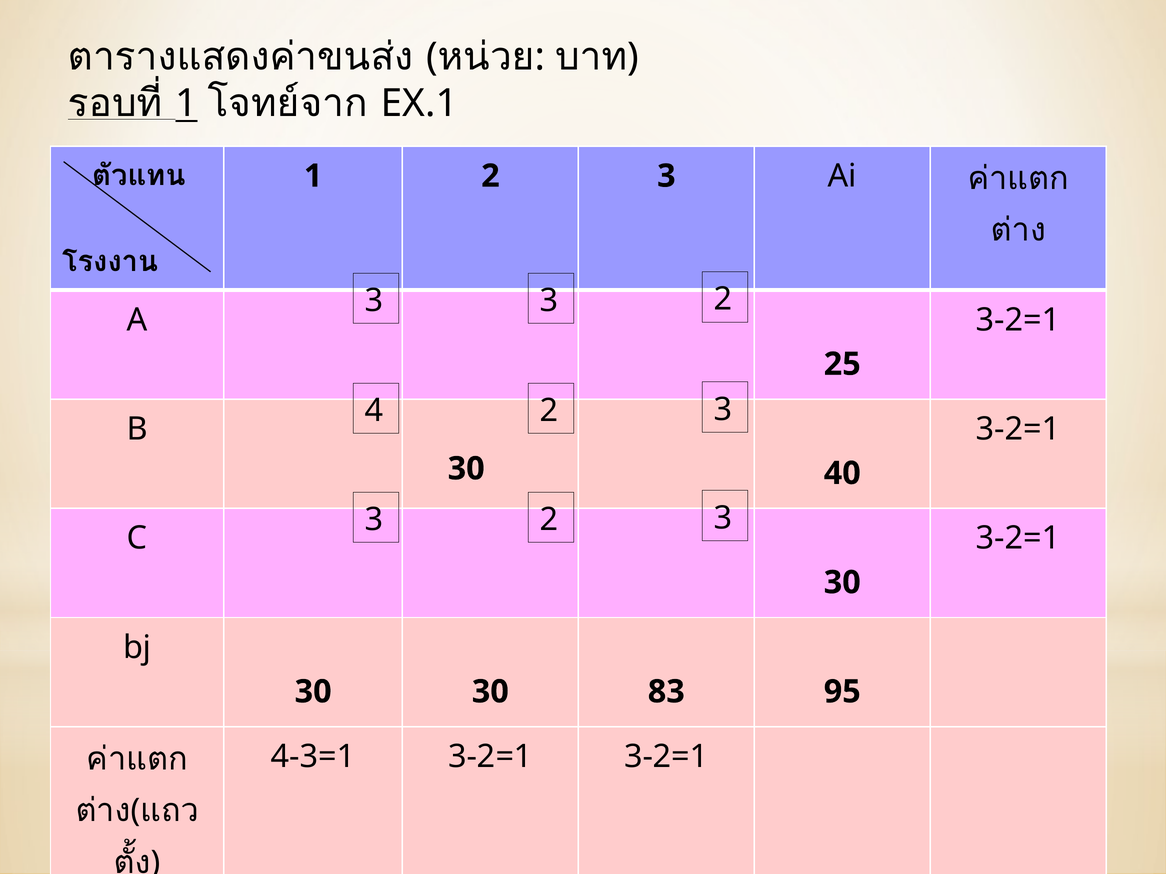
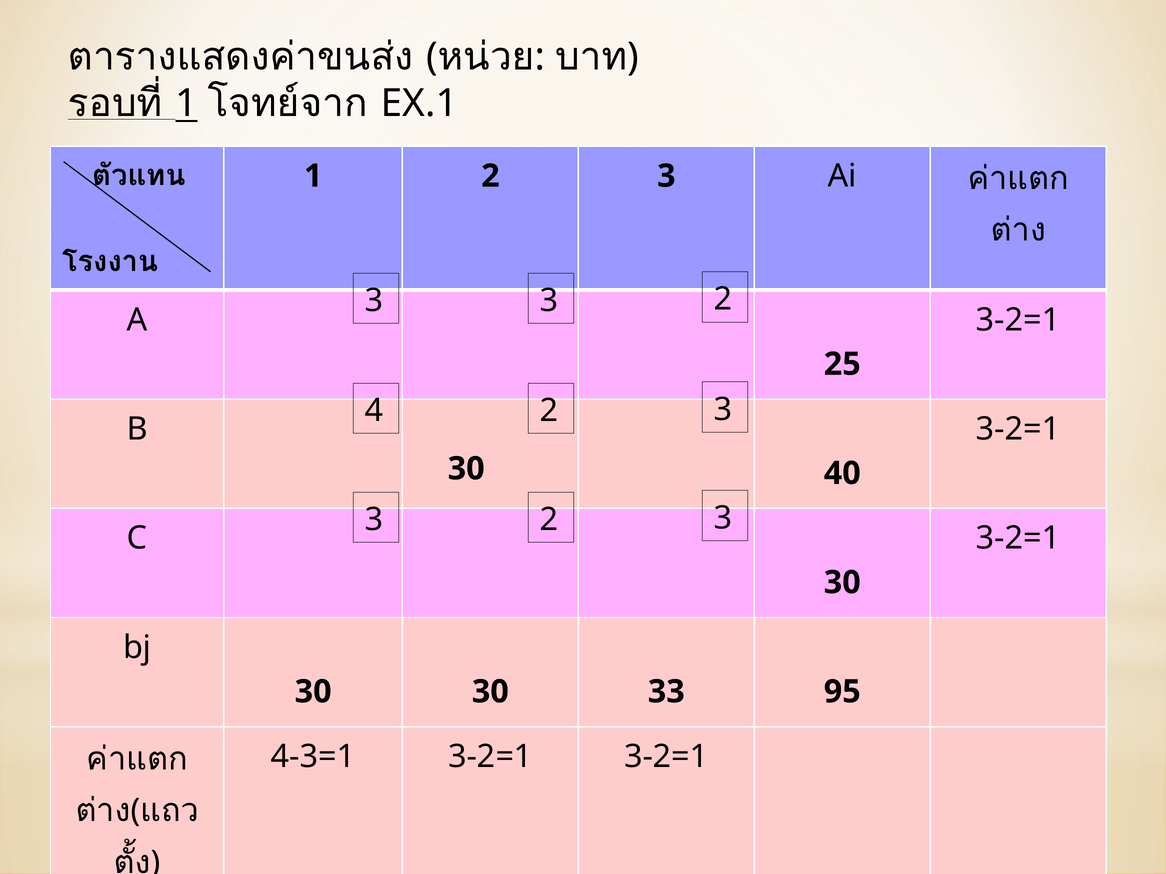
83: 83 -> 33
